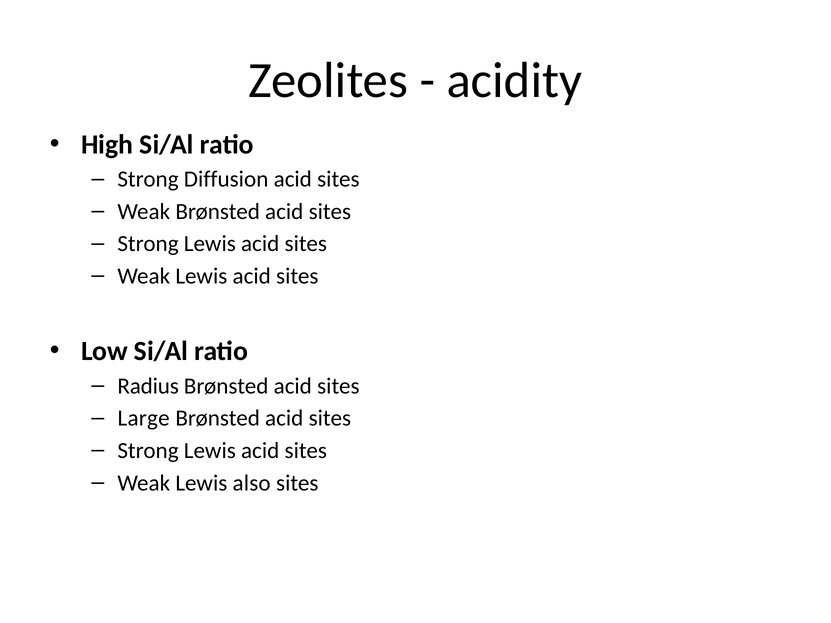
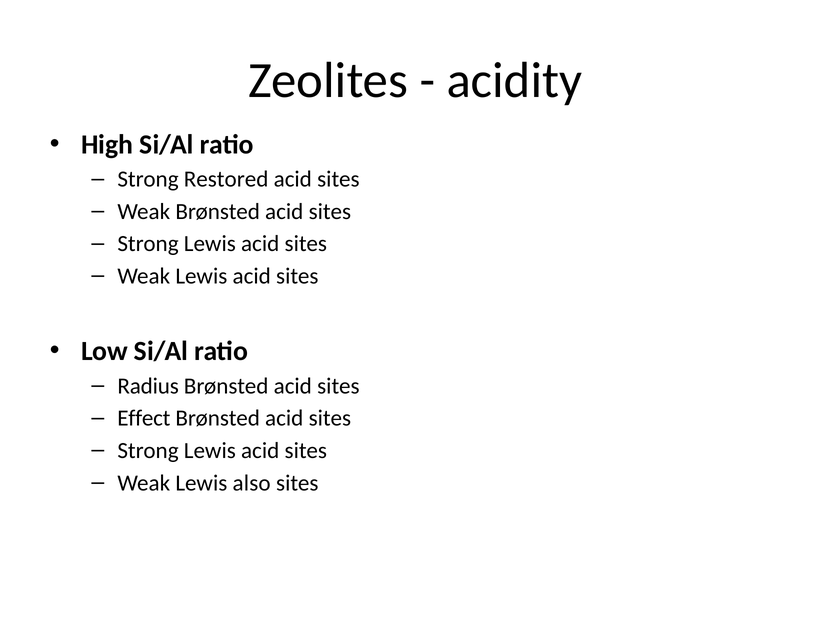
Diffusion: Diffusion -> Restored
Large: Large -> Effect
